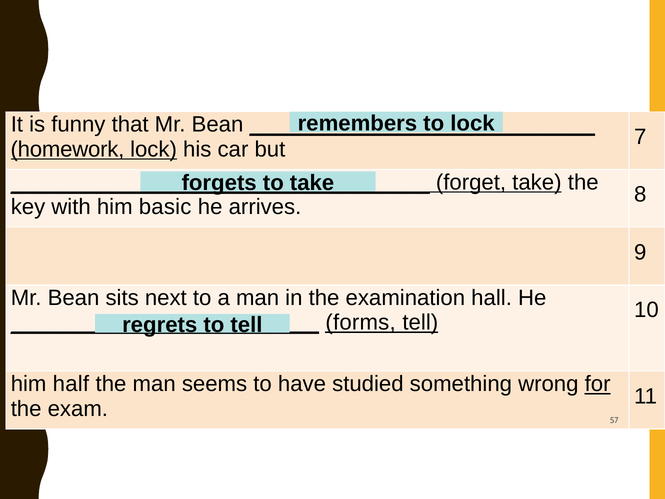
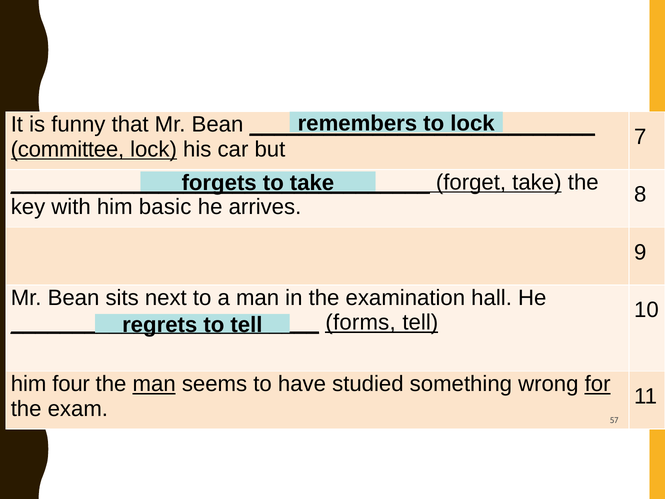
homework: homework -> committee
half: half -> four
man at (154, 384) underline: none -> present
